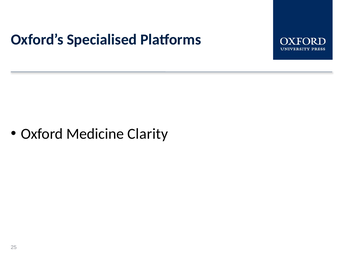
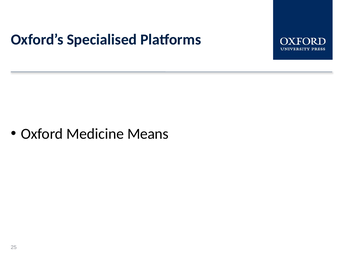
Clarity: Clarity -> Means
